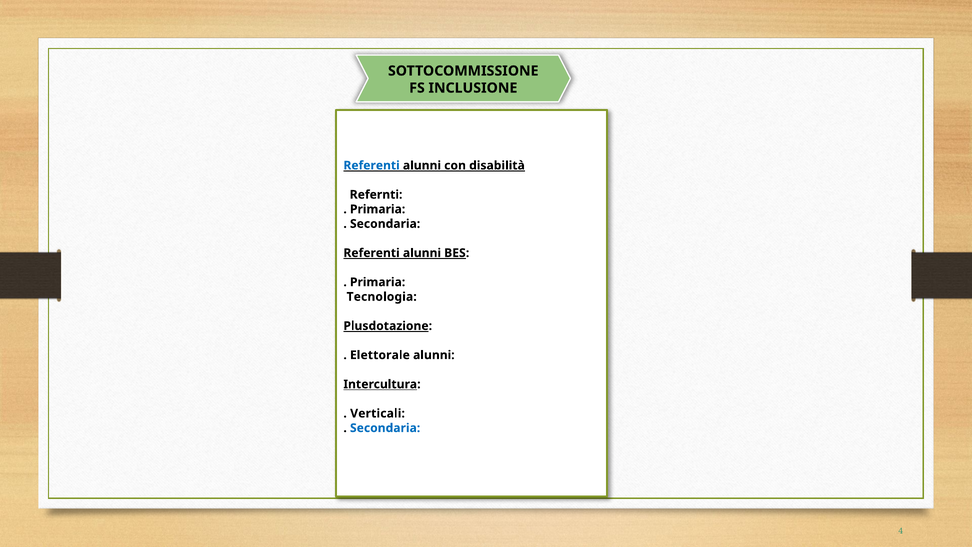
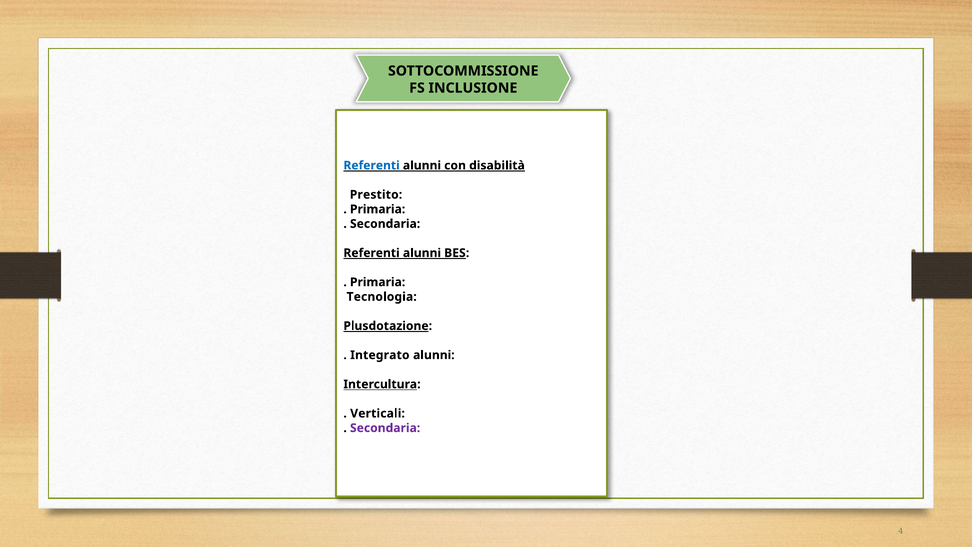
Refernti: Refernti -> Prestito
Elettorale: Elettorale -> Integrato
Secondaria at (385, 428) colour: blue -> purple
